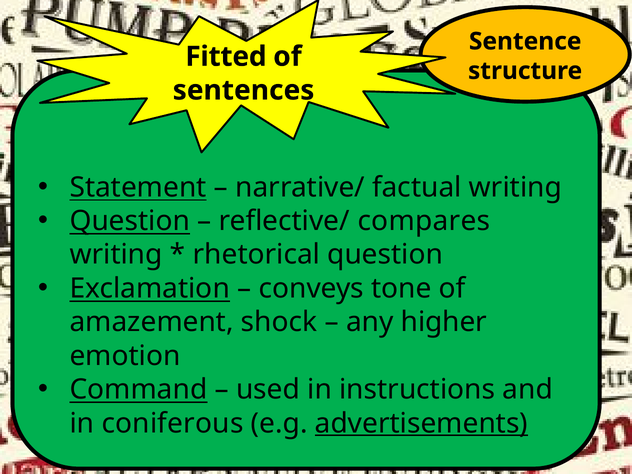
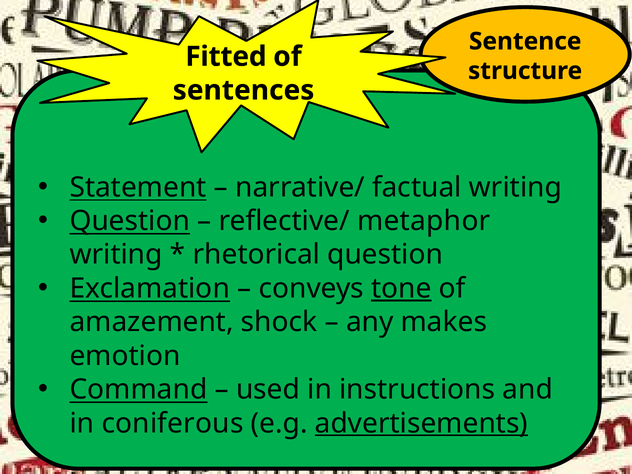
compares: compares -> metaphor
tone underline: none -> present
higher: higher -> makes
